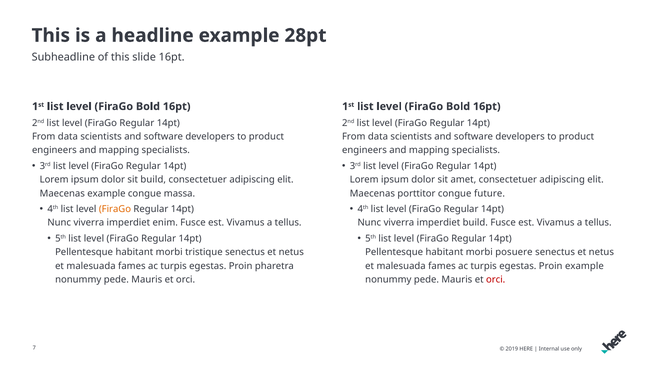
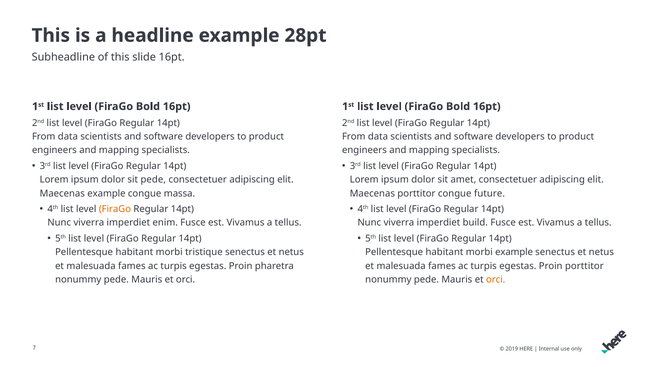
sit build: build -> pede
morbi posuere: posuere -> example
Proin example: example -> porttitor
orci at (496, 280) colour: red -> orange
